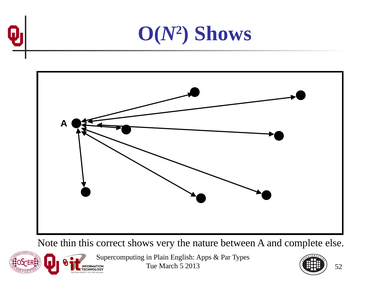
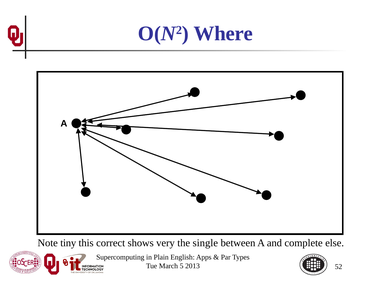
O(N2 Shows: Shows -> Where
thin: thin -> tiny
nature: nature -> single
